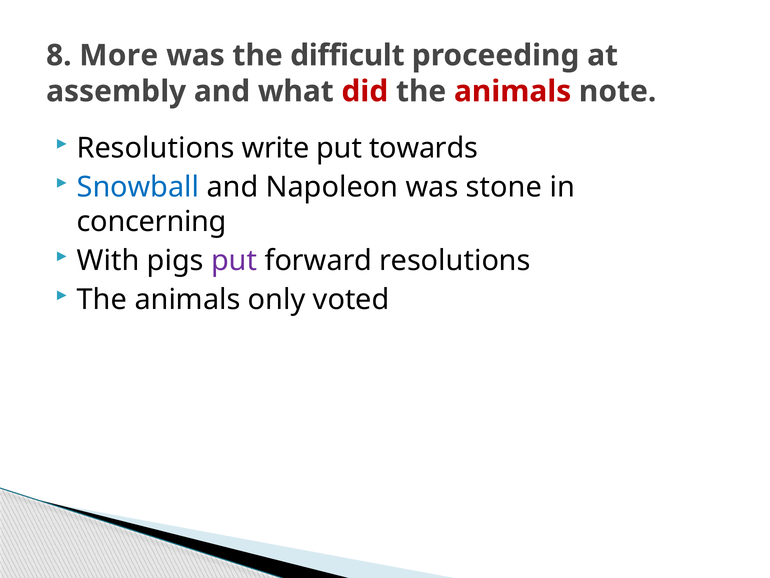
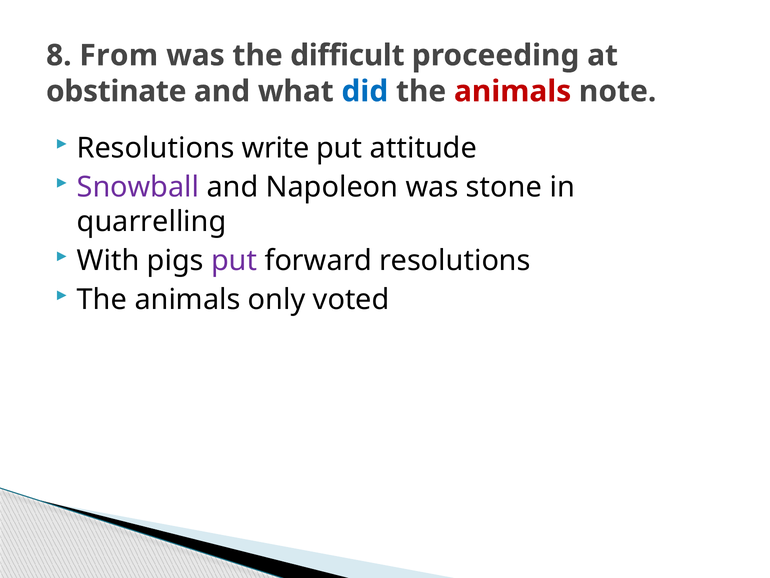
More: More -> From
assembly: assembly -> obstinate
did colour: red -> blue
towards: towards -> attitude
Snowball colour: blue -> purple
concerning: concerning -> quarrelling
